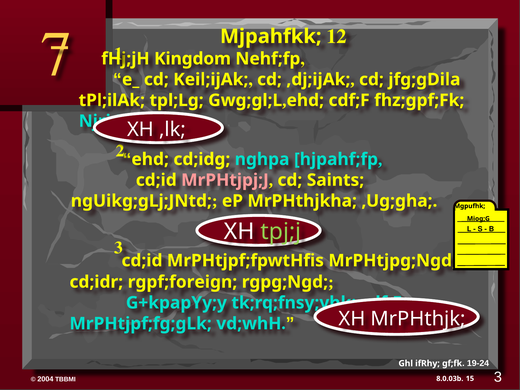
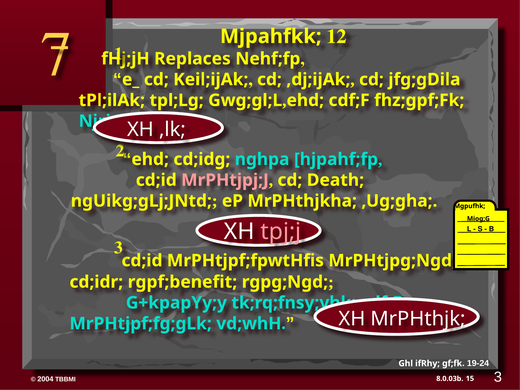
Kingdom: Kingdom -> Replaces
Saints: Saints -> Death
tpj;j colour: light green -> pink
rgpf;foreign: rgpf;foreign -> rgpf;benefit
